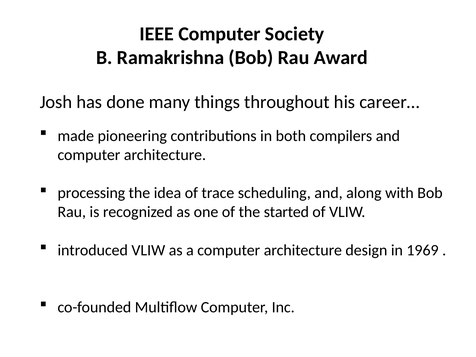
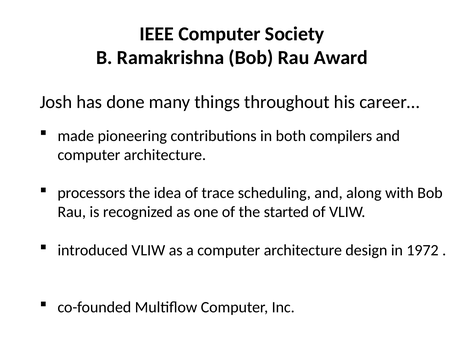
processing: processing -> processors
1969: 1969 -> 1972
